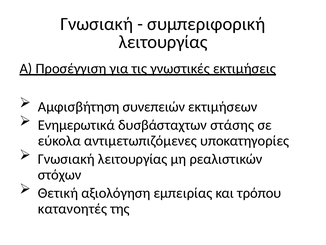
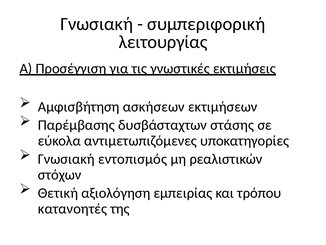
συνεπειών: συνεπειών -> ασκήσεων
Ενημερωτικά: Ενημερωτικά -> Παρέμβασης
Γνωσιακή λειτουργίας: λειτουργίας -> εντοπισμός
